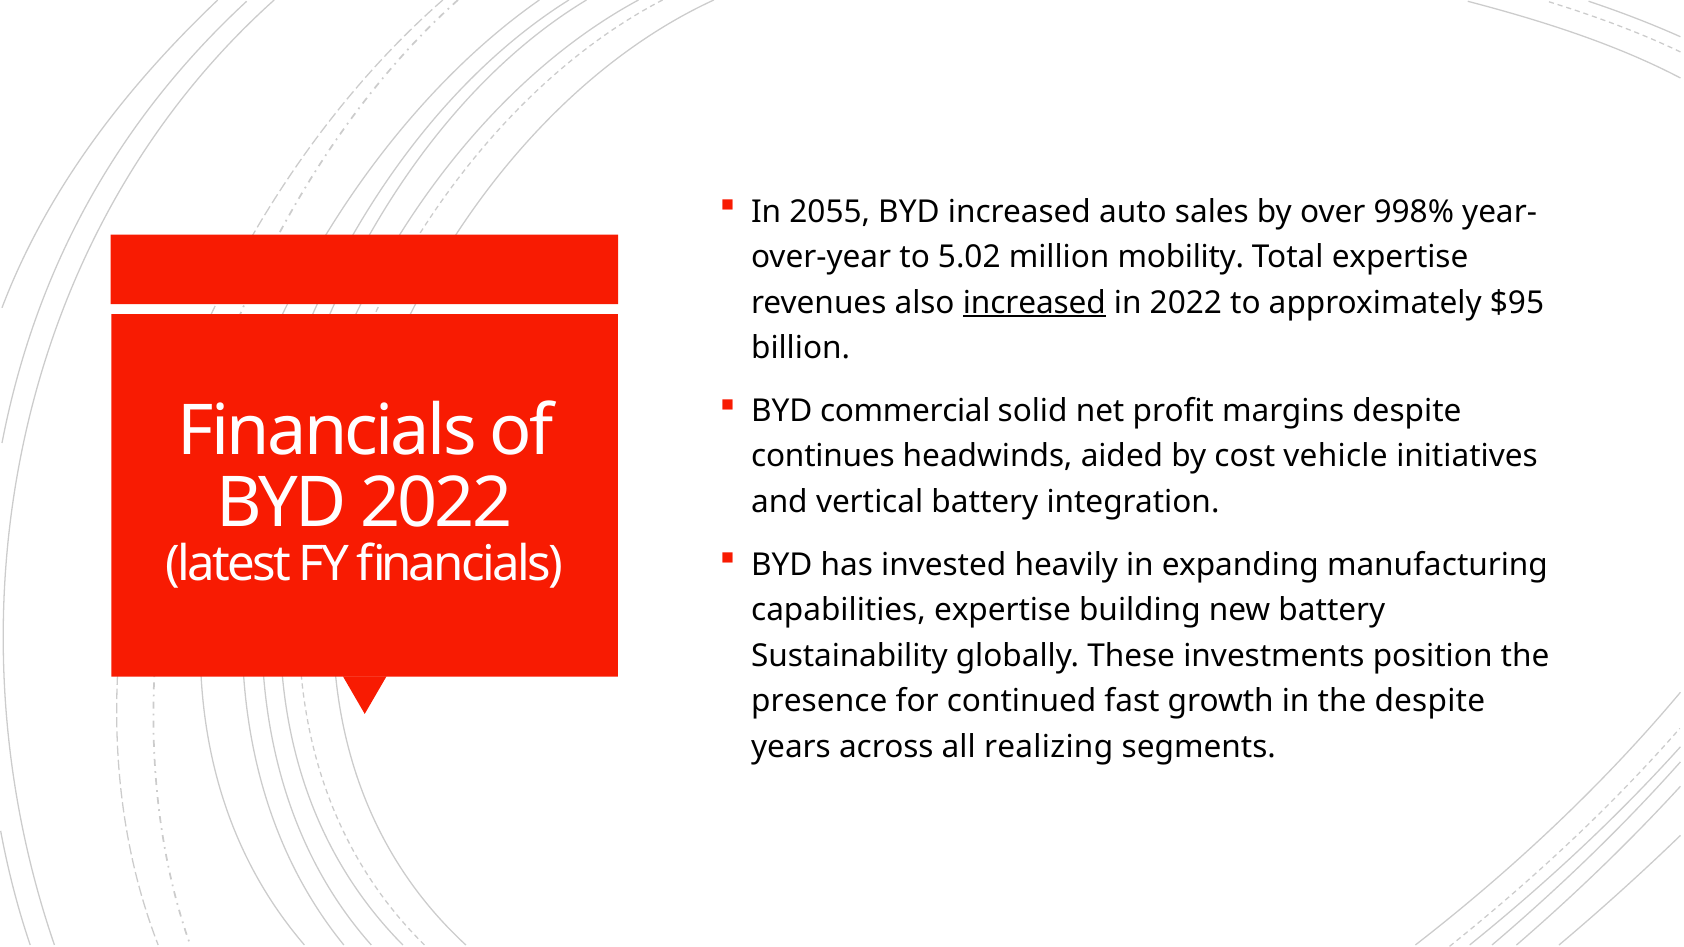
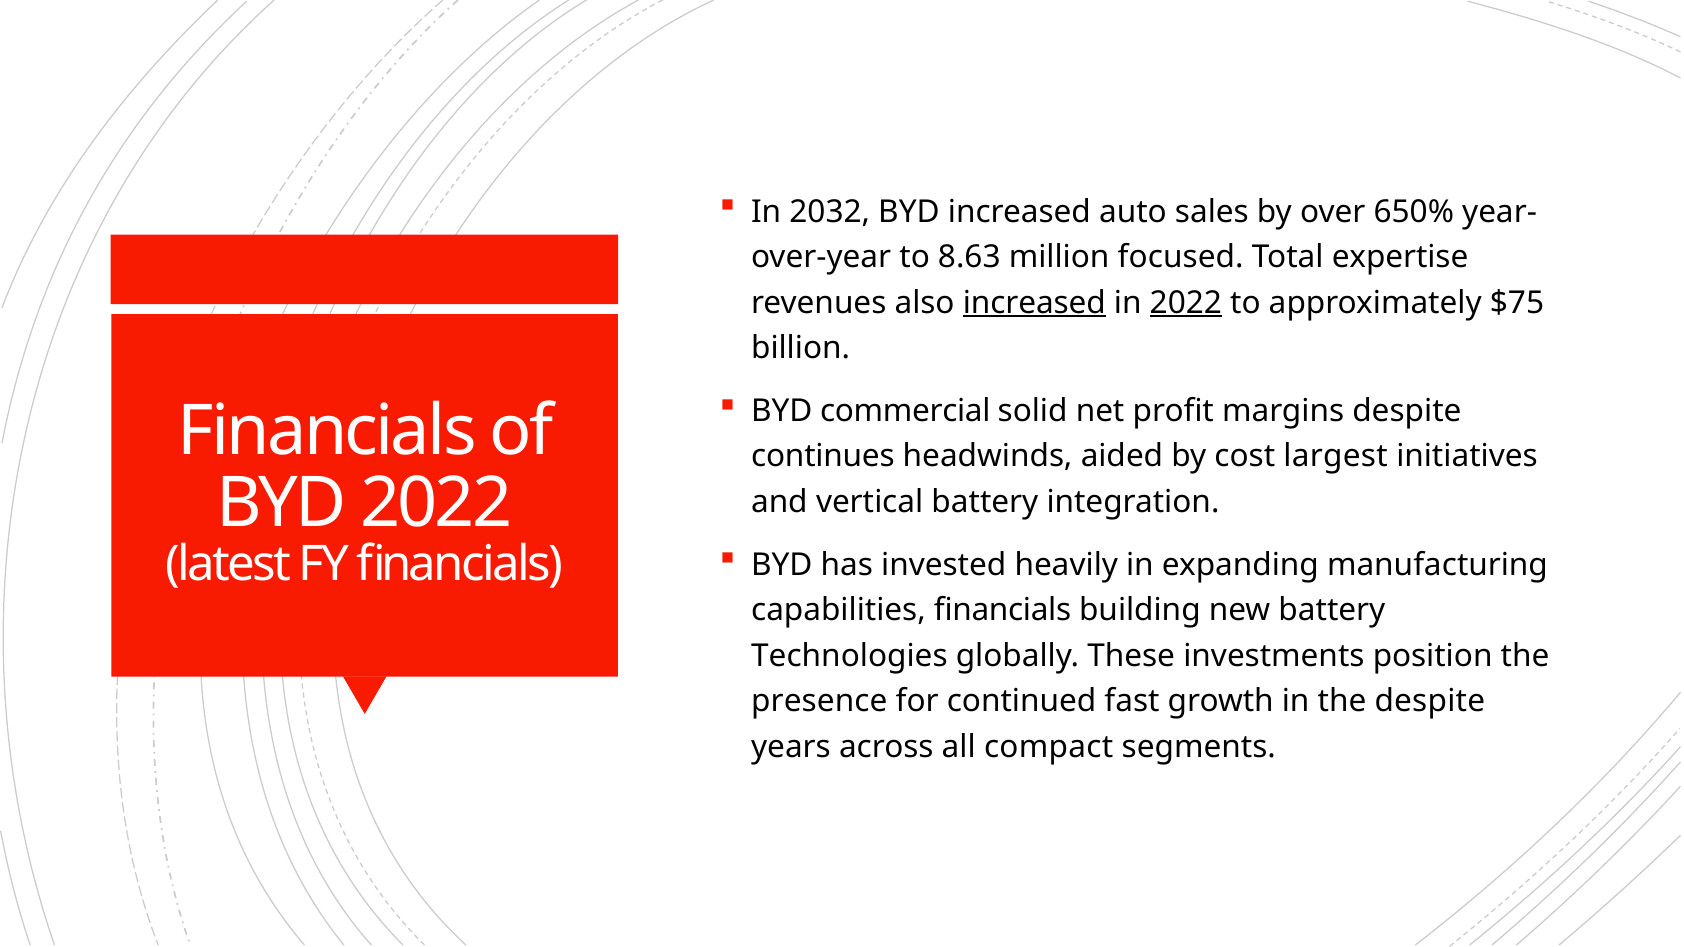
2055: 2055 -> 2032
998%: 998% -> 650%
5.02: 5.02 -> 8.63
mobility: mobility -> focused
2022 at (1186, 303) underline: none -> present
$95: $95 -> $75
vehicle: vehicle -> largest
capabilities expertise: expertise -> financials
Sustainability: Sustainability -> Technologies
realizing: realizing -> compact
